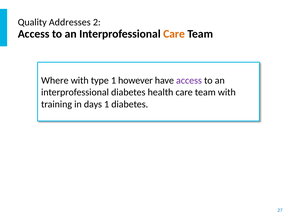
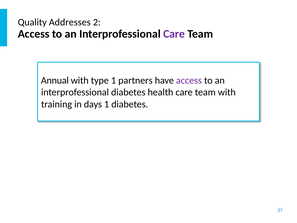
Care at (174, 34) colour: orange -> purple
Where: Where -> Annual
however: however -> partners
